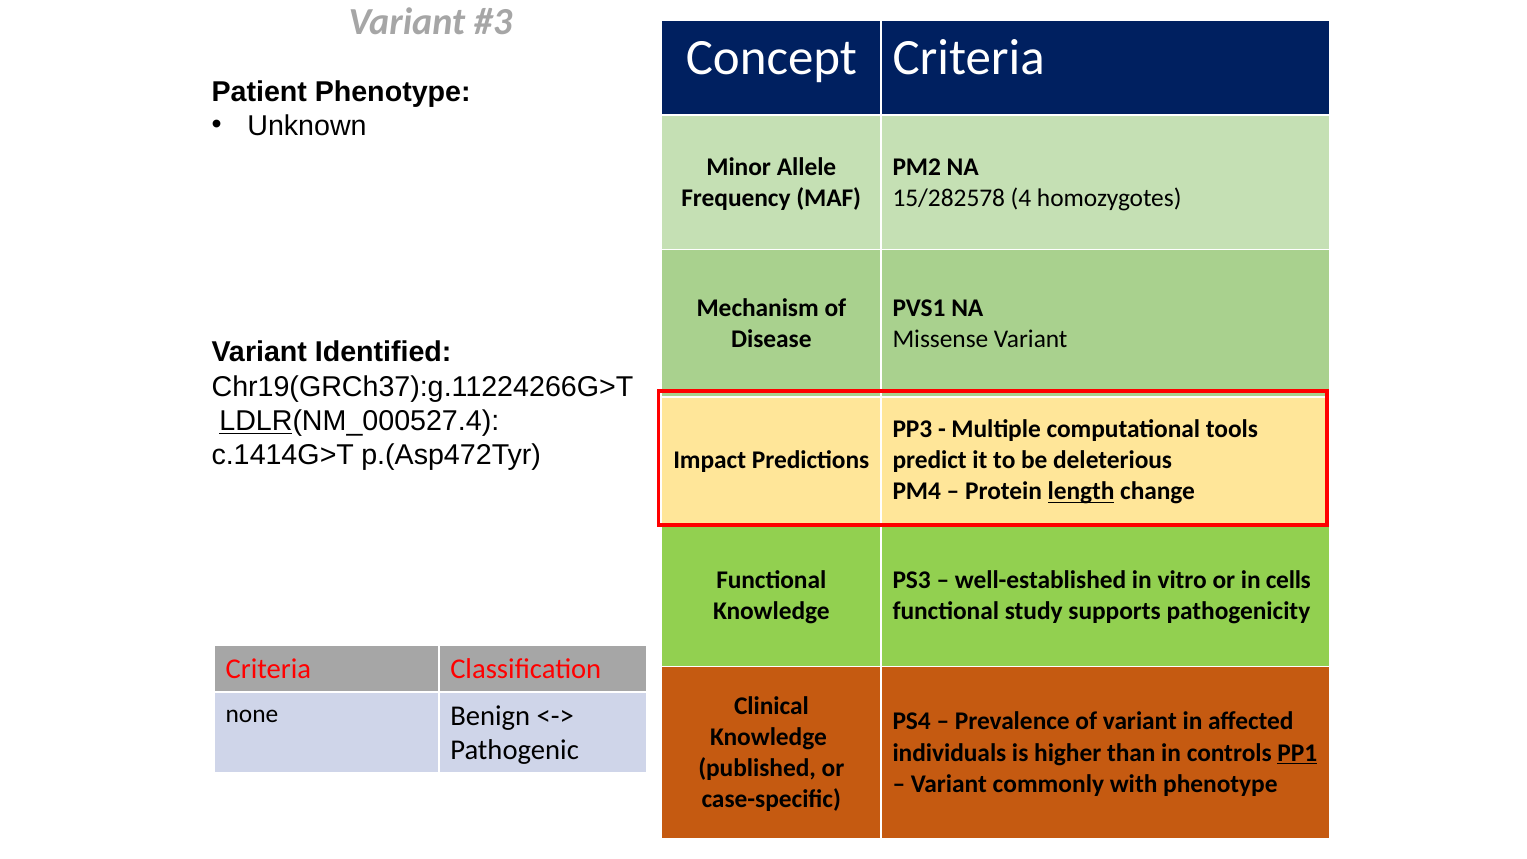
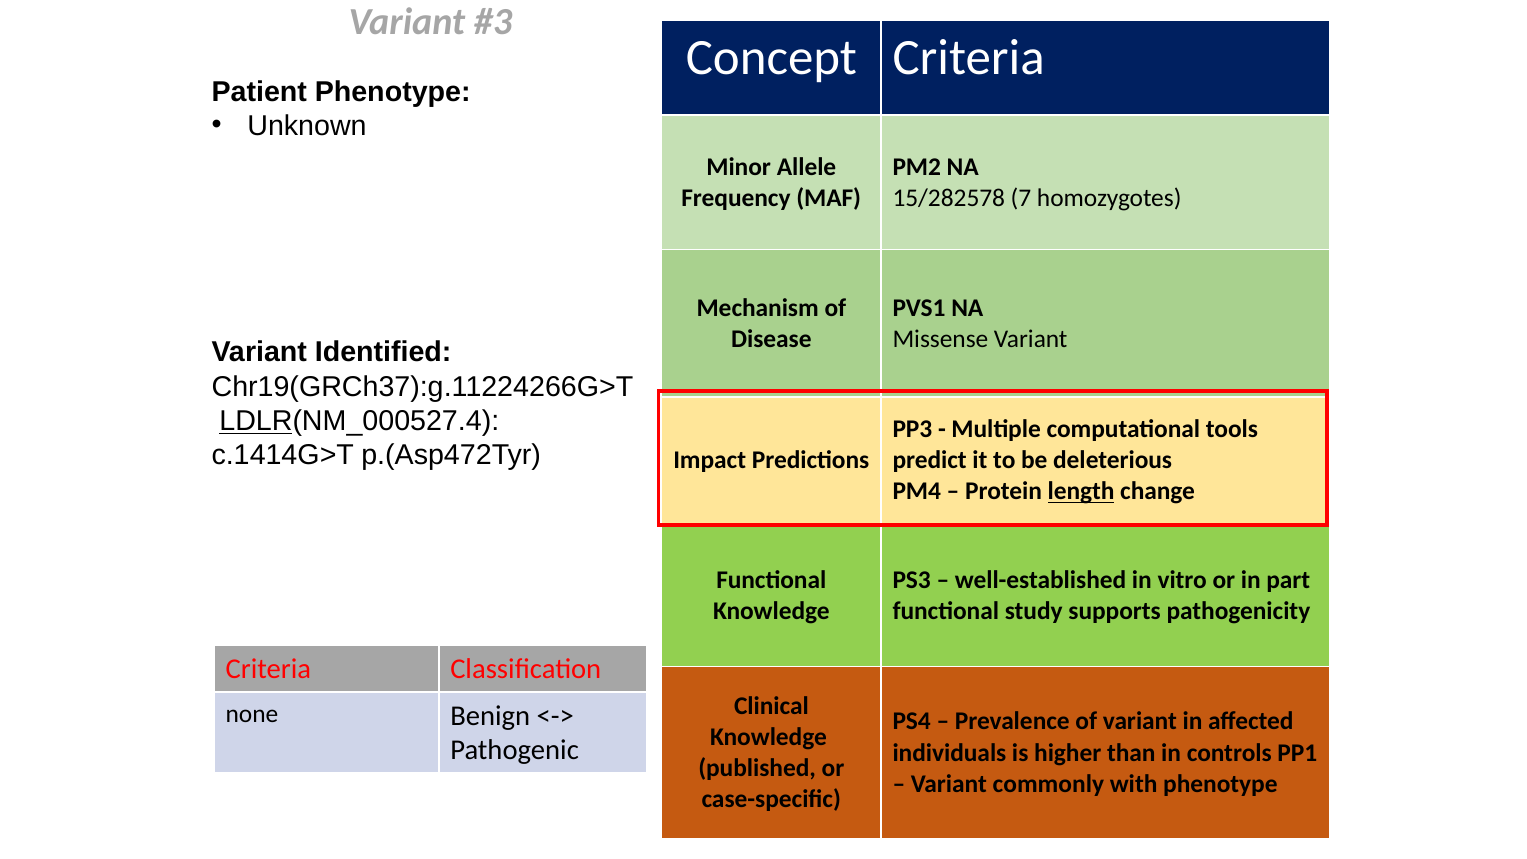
4: 4 -> 7
cells: cells -> part
PP1 underline: present -> none
